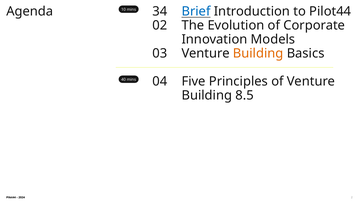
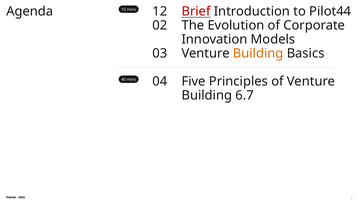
34: 34 -> 12
Brief colour: blue -> red
8.5: 8.5 -> 6.7
